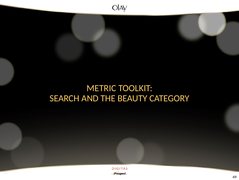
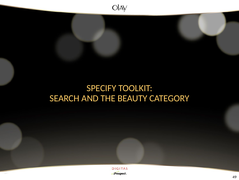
METRIC: METRIC -> SPECIFY
